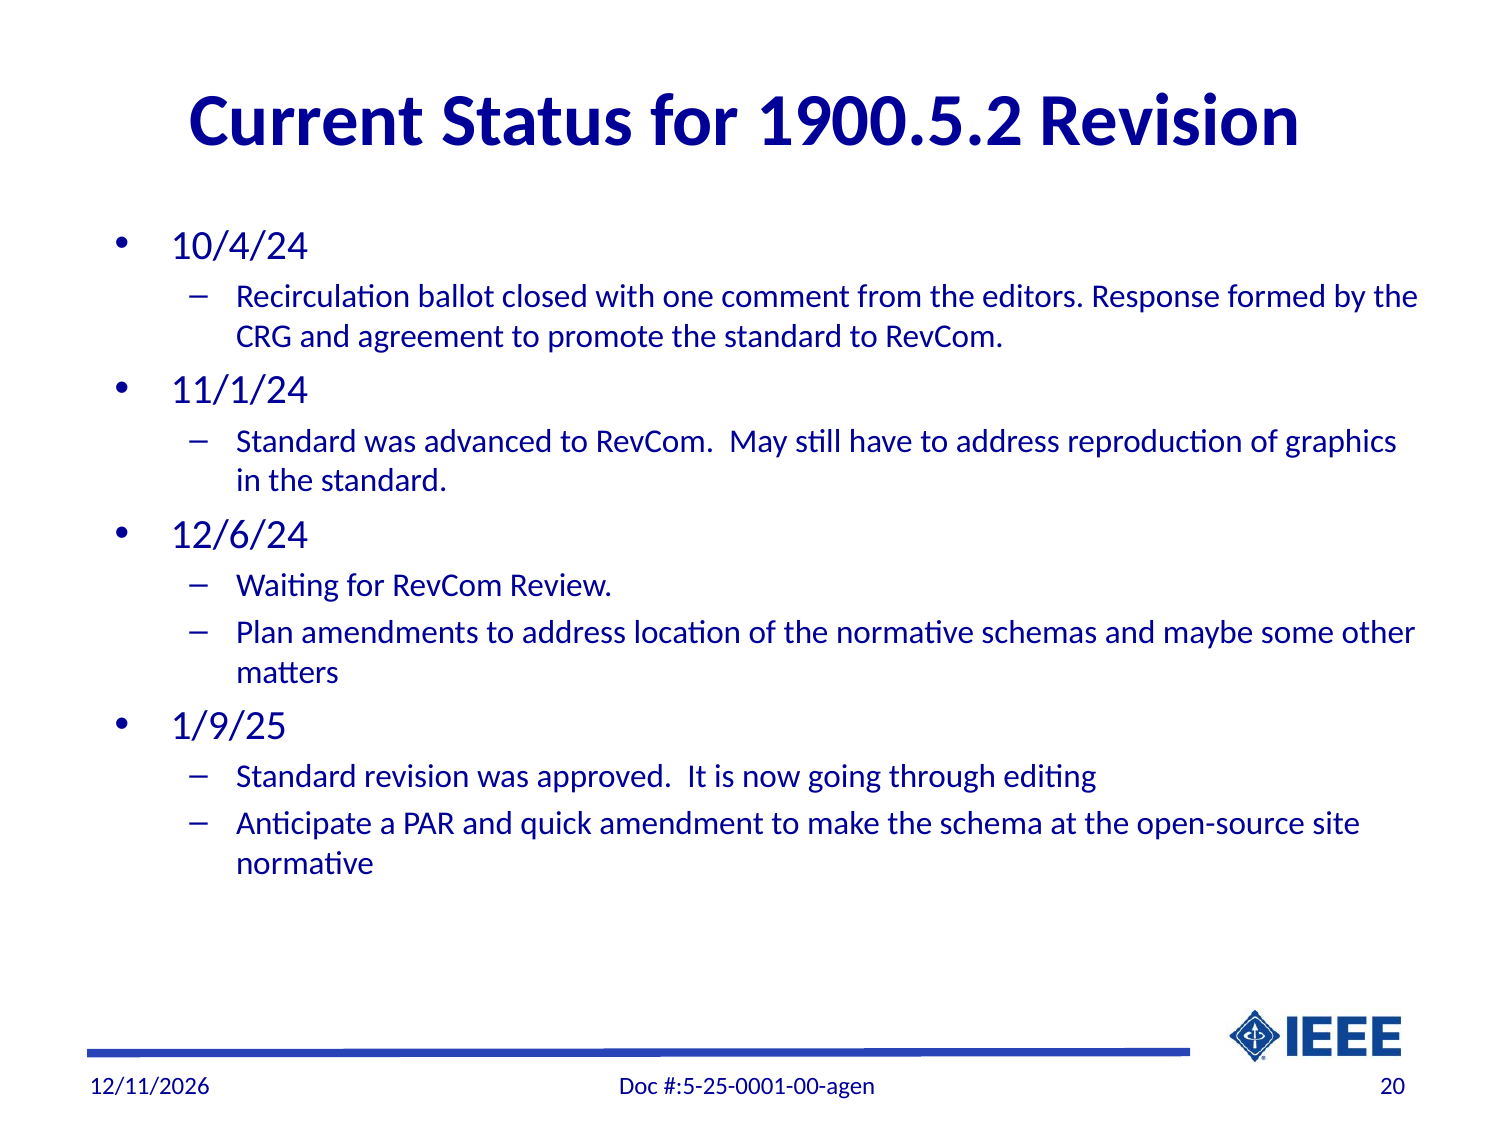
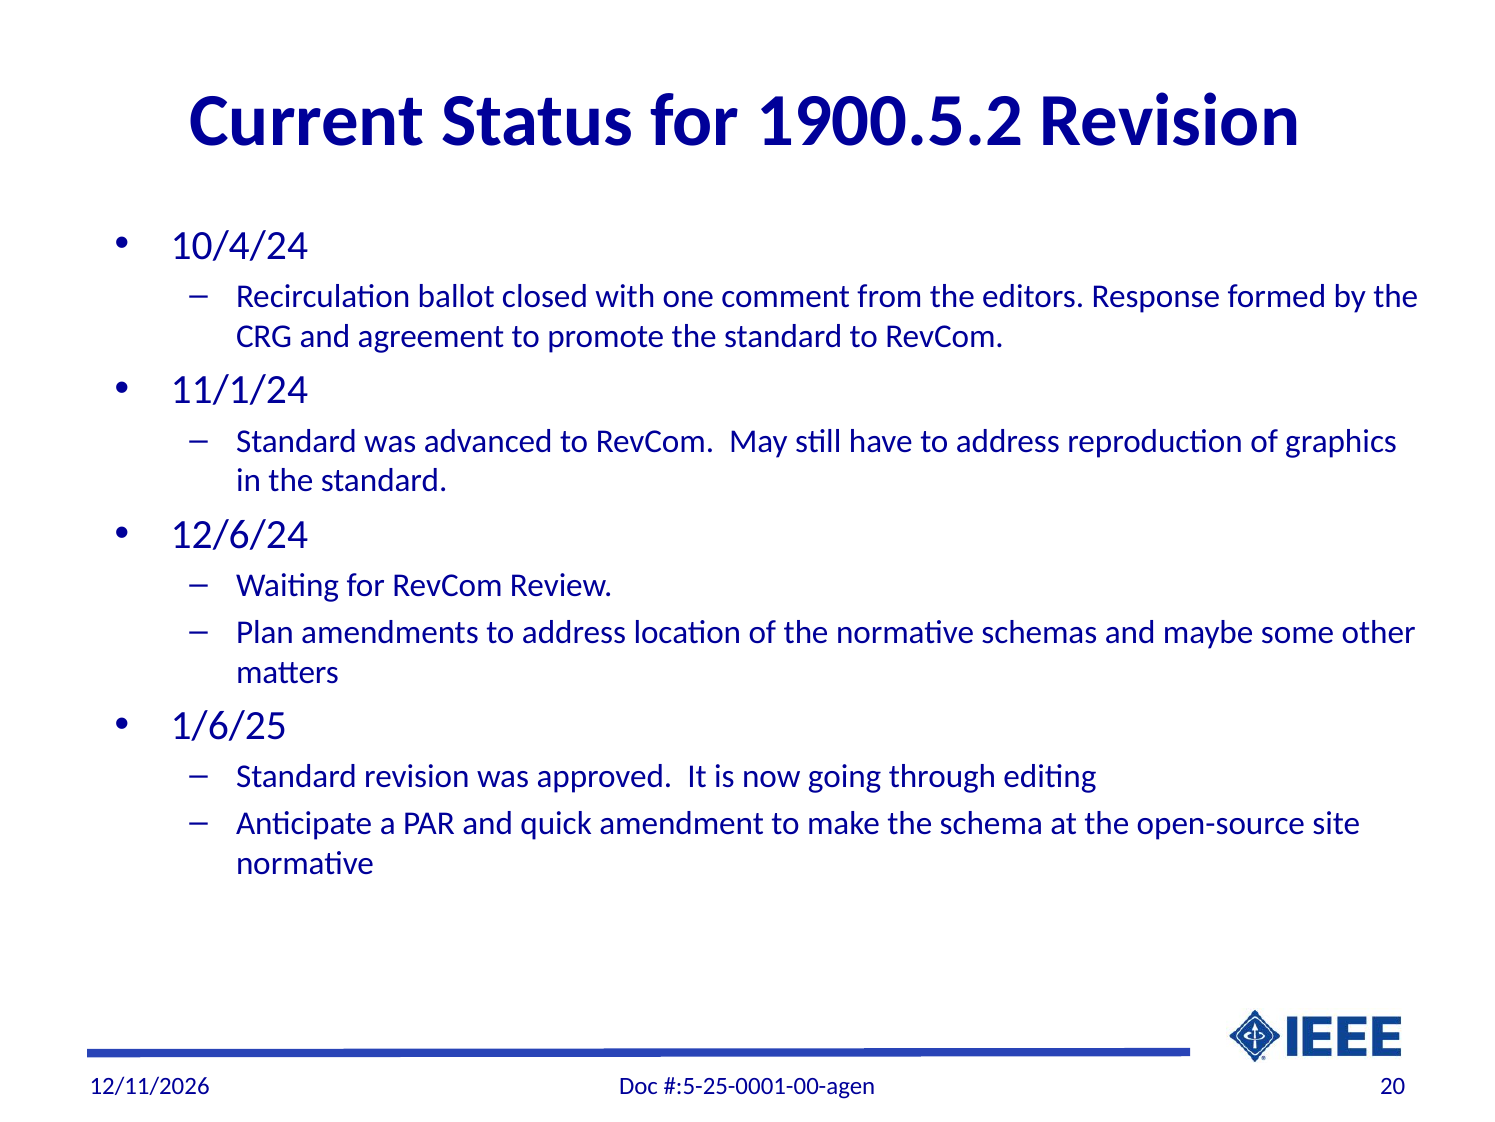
1/9/25: 1/9/25 -> 1/6/25
